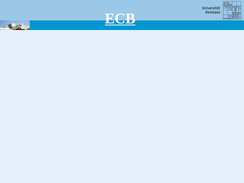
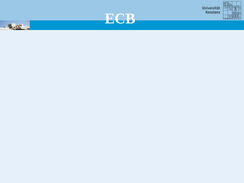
ECB at (120, 19) underline: present -> none
